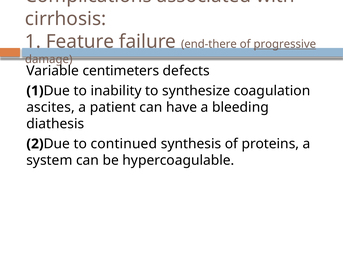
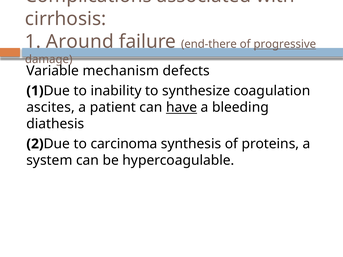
Feature: Feature -> Around
centimeters: centimeters -> mechanism
have underline: none -> present
continued: continued -> carcinoma
